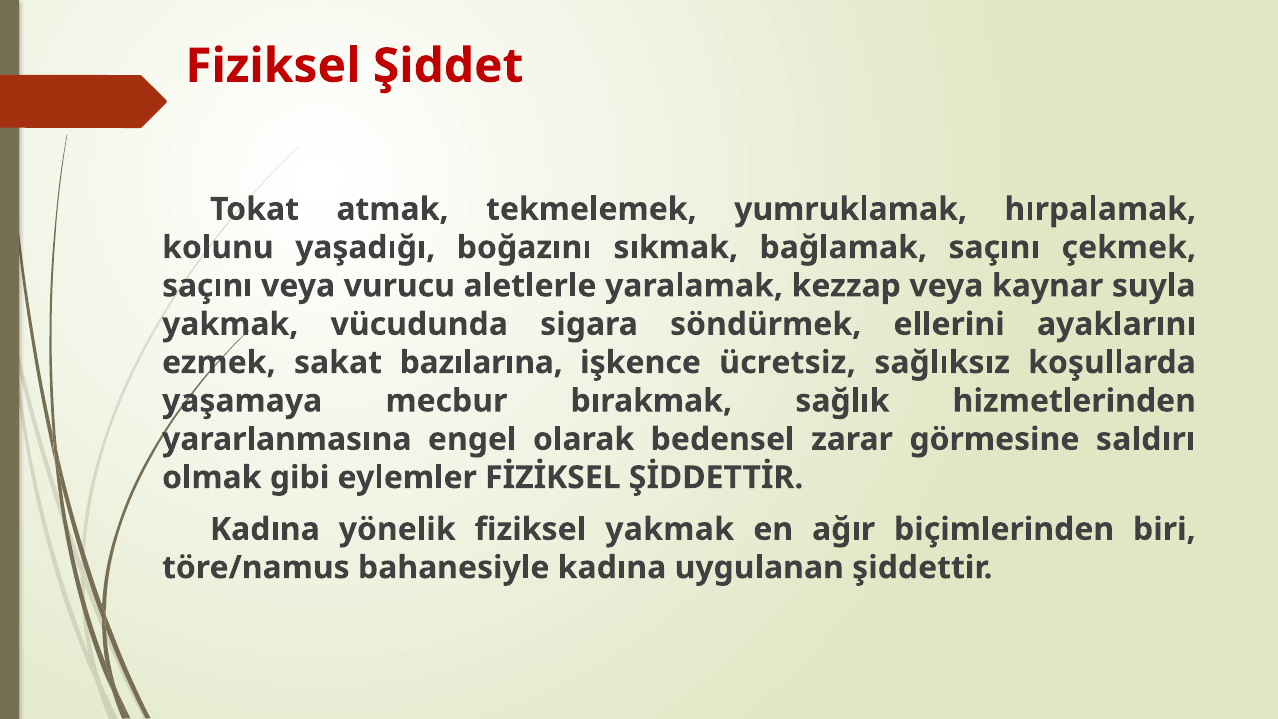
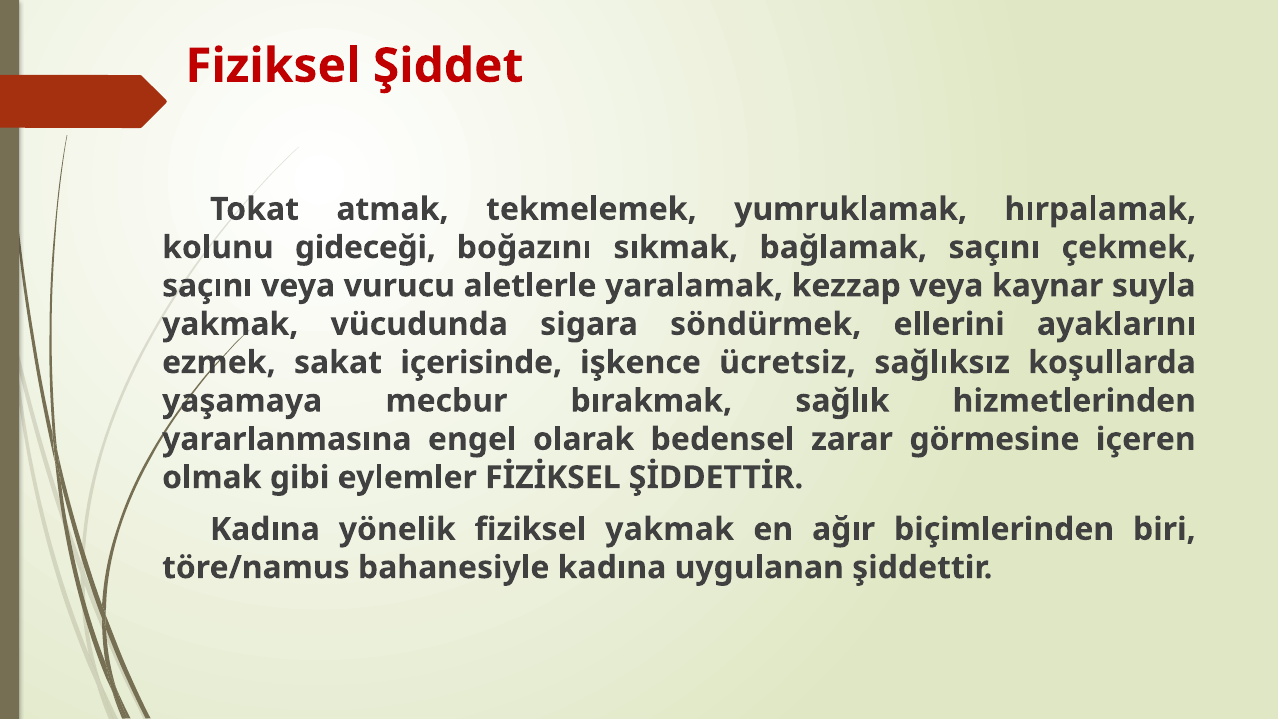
yaşadığı: yaşadığı -> gideceği
bazılarına: bazılarına -> içerisinde
saldırı: saldırı -> içeren
